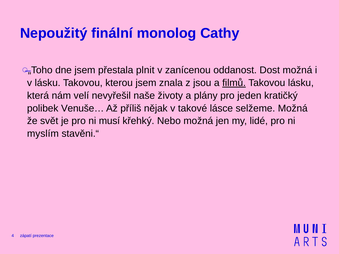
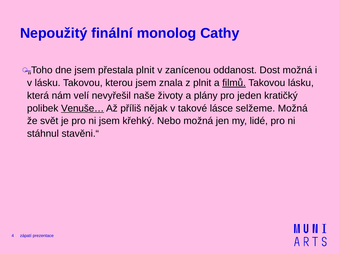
z jsou: jsou -> plnit
Venuše… underline: none -> present
ni musí: musí -> jsem
myslím: myslím -> stáhnul
